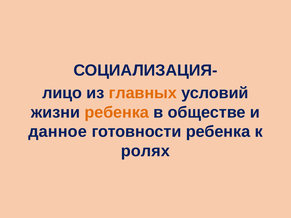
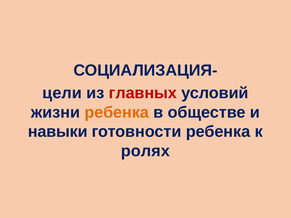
лицо: лицо -> цели
главных colour: orange -> red
данное: данное -> навыки
